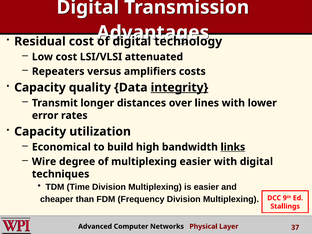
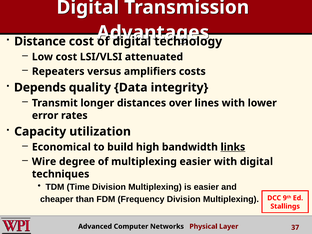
Residual: Residual -> Distance
Capacity at (40, 87): Capacity -> Depends
integrity underline: present -> none
